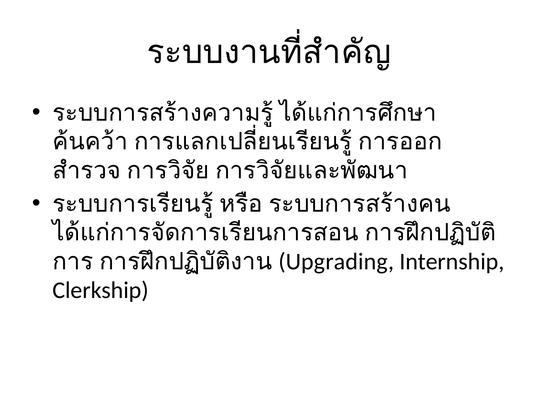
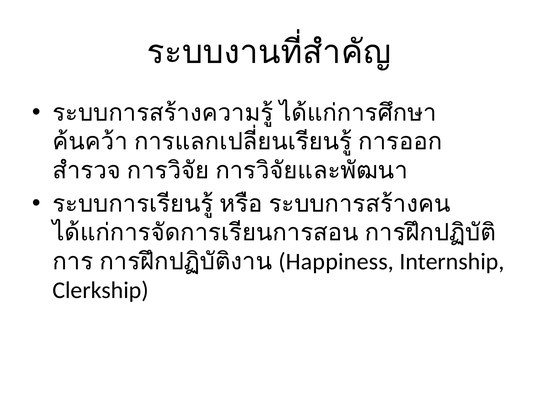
Upgrading: Upgrading -> Happiness
